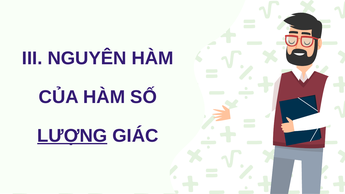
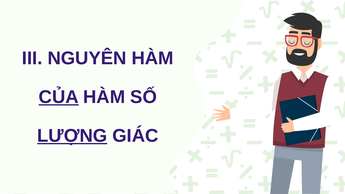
CỦA underline: none -> present
